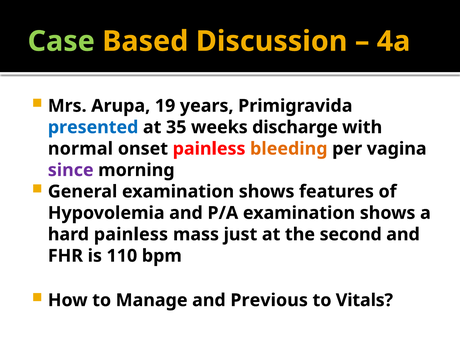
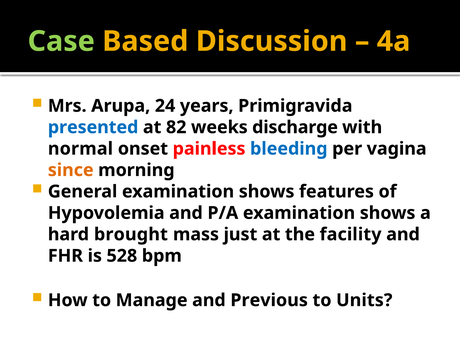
19: 19 -> 24
35: 35 -> 82
bleeding colour: orange -> blue
since colour: purple -> orange
hard painless: painless -> brought
second: second -> facility
110: 110 -> 528
Vitals: Vitals -> Units
